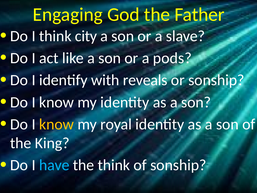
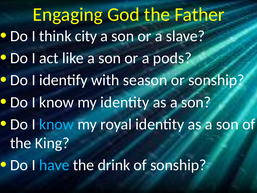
reveals: reveals -> season
know at (57, 124) colour: yellow -> light blue
the think: think -> drink
